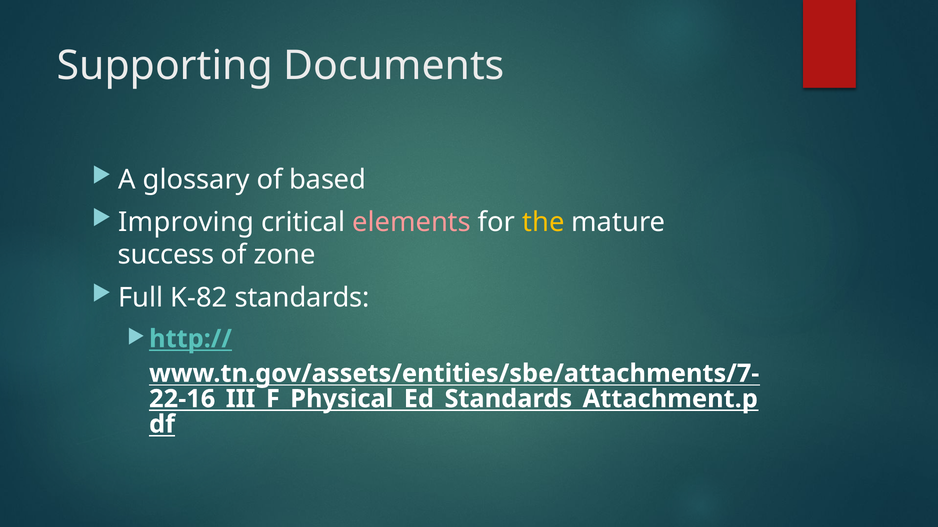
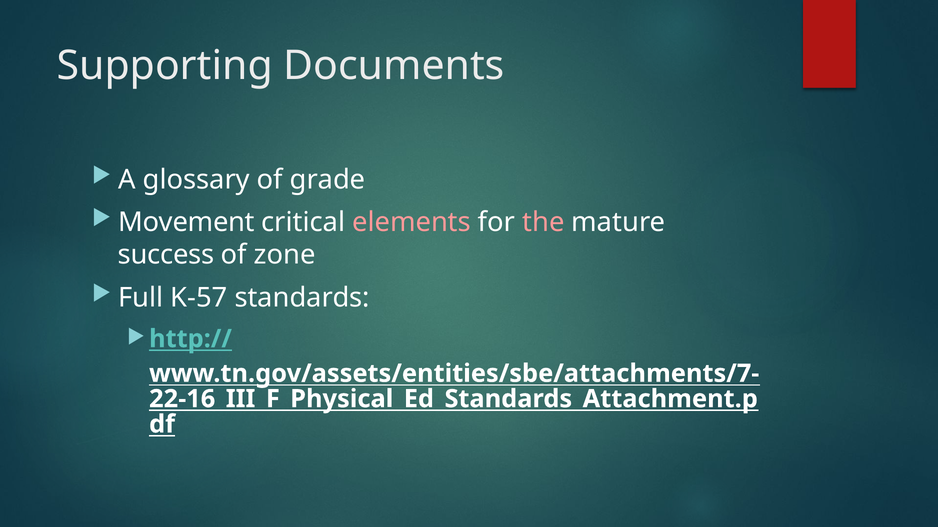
based: based -> grade
Improving: Improving -> Movement
the colour: yellow -> pink
K-82: K-82 -> K-57
